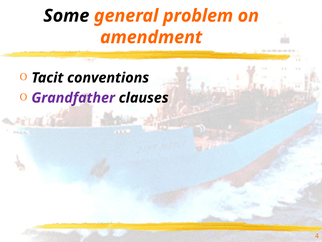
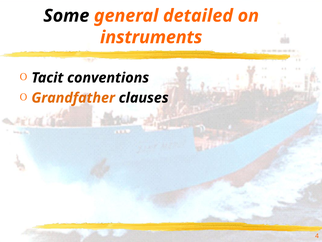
problem: problem -> detailed
amendment: amendment -> instruments
Grandfather colour: purple -> orange
